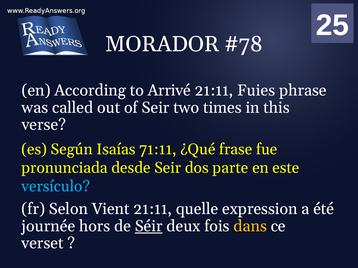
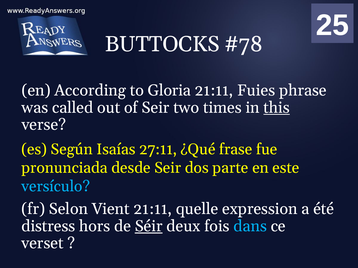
MORADOR: MORADOR -> BUTTOCKS
Arrivé: Arrivé -> Gloria
this underline: none -> present
71:11: 71:11 -> 27:11
journée: journée -> distress
dans colour: yellow -> light blue
